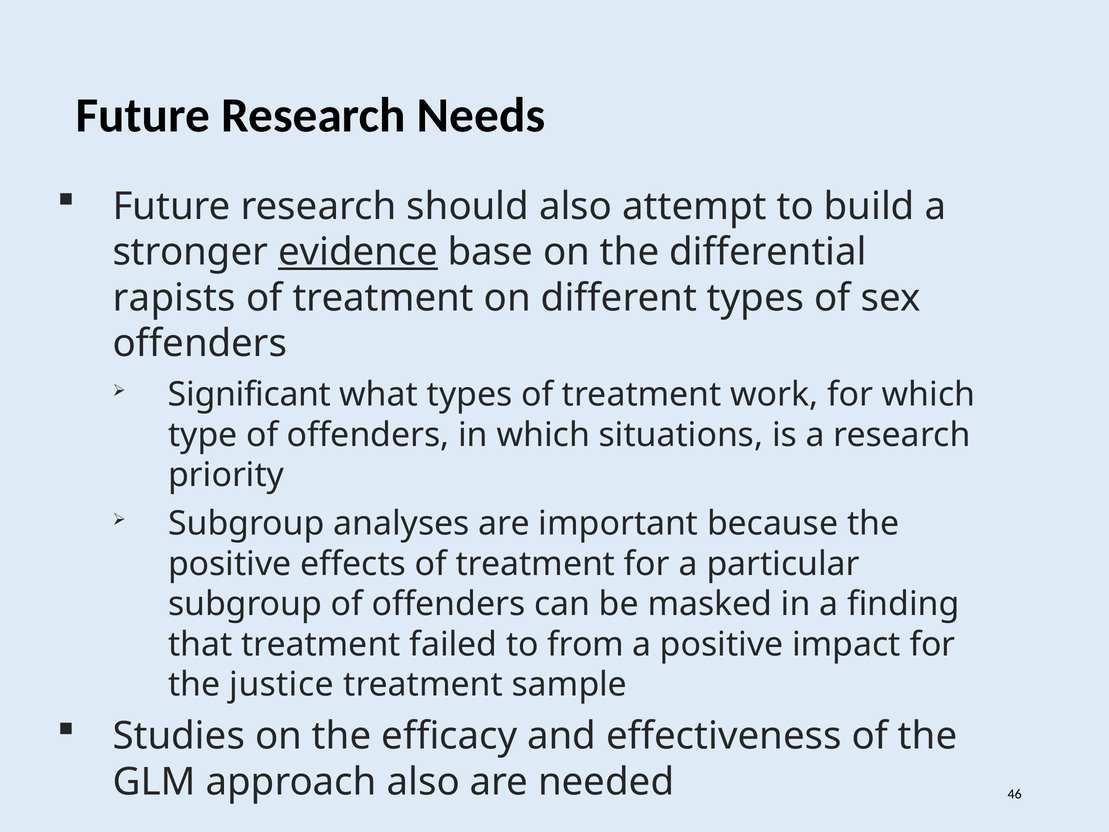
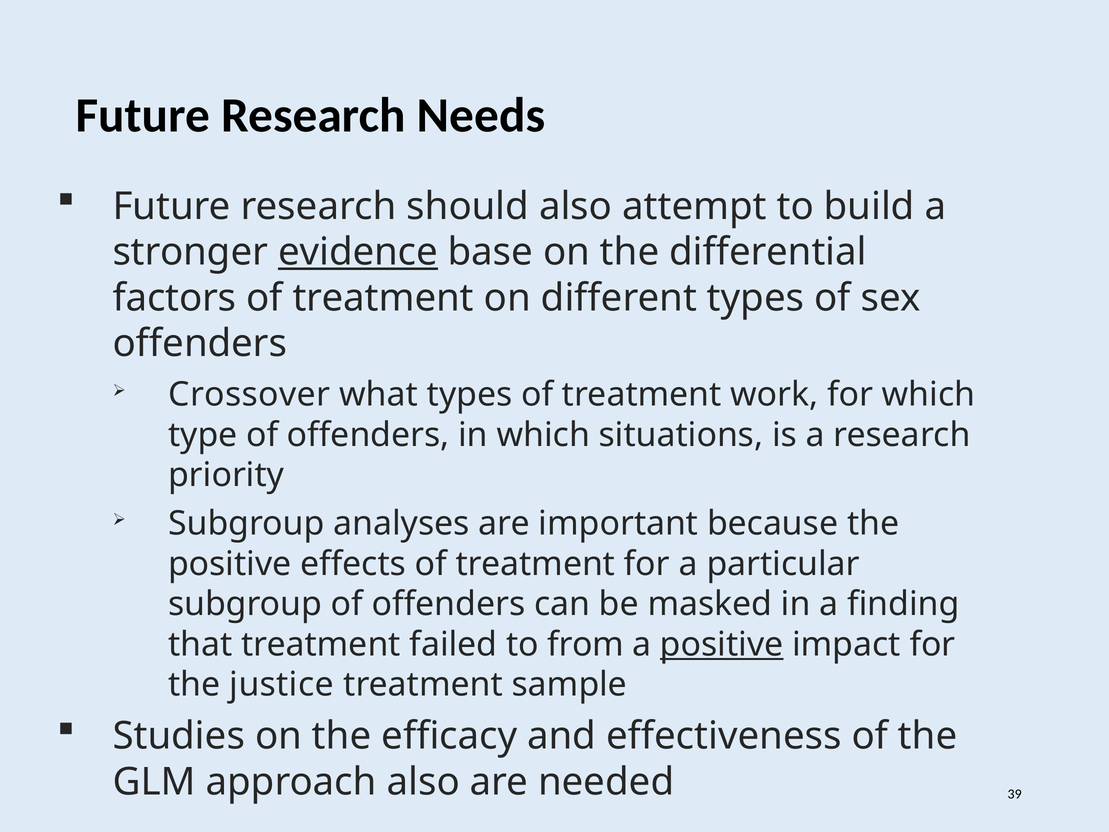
rapists: rapists -> factors
Significant: Significant -> Crossover
positive at (722, 644) underline: none -> present
46: 46 -> 39
